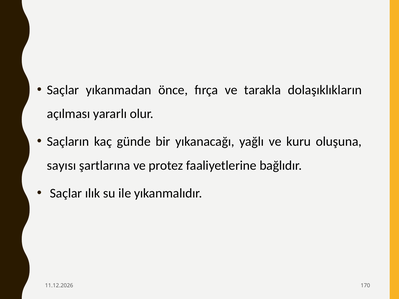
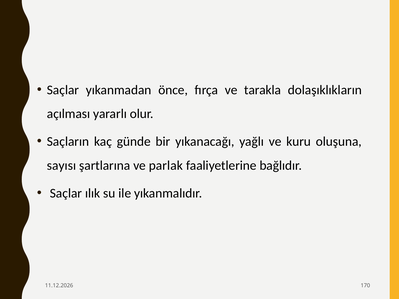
protez: protez -> parlak
